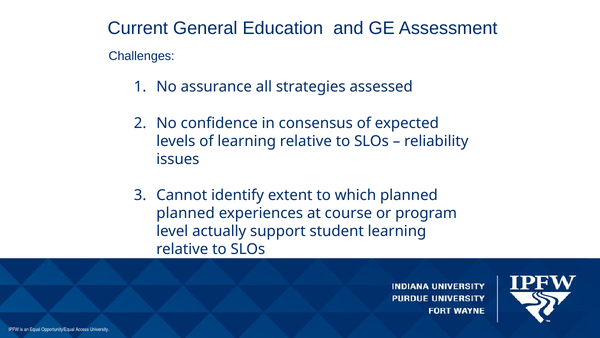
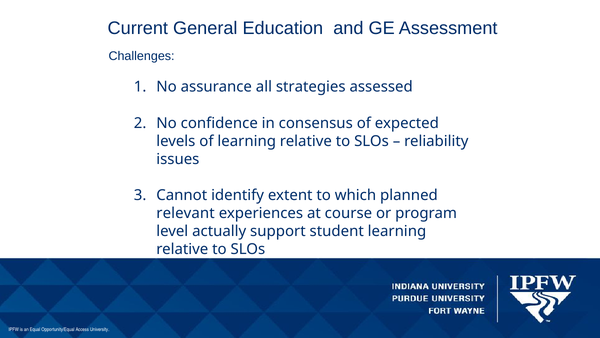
planned at (186, 213): planned -> relevant
